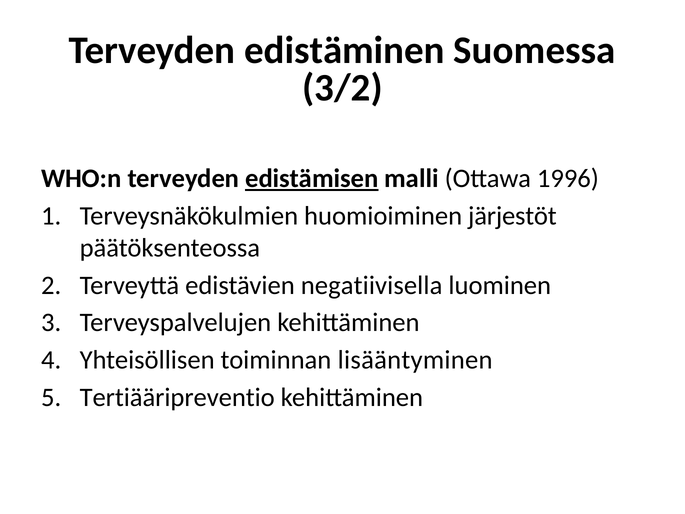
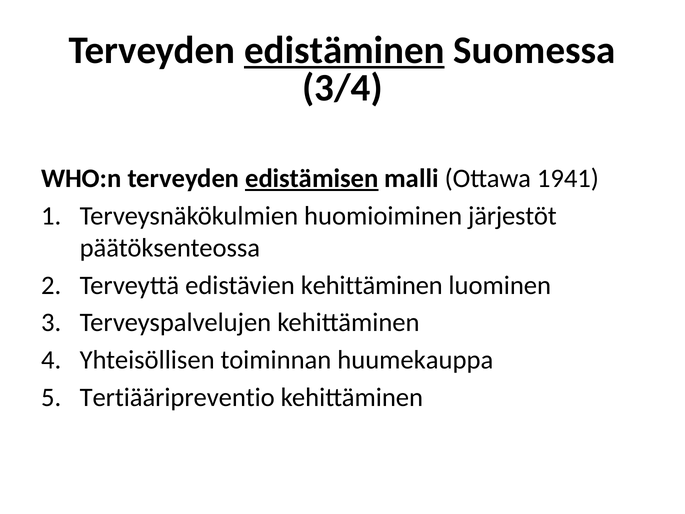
edistäminen underline: none -> present
3/2: 3/2 -> 3/4
1996: 1996 -> 1941
edistävien negatiivisella: negatiivisella -> kehittäminen
lisääntyminen: lisääntyminen -> huumekauppa
